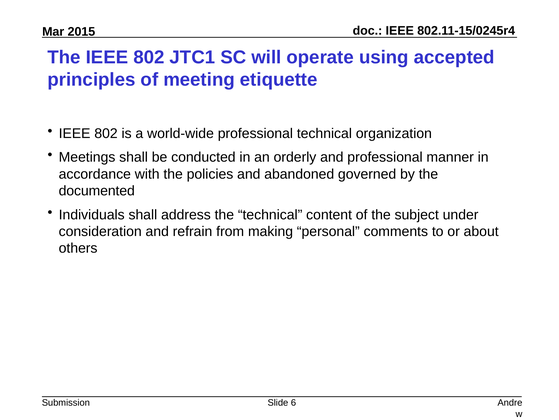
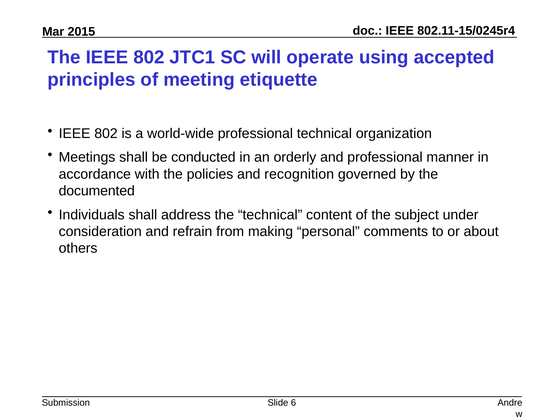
abandoned: abandoned -> recognition
